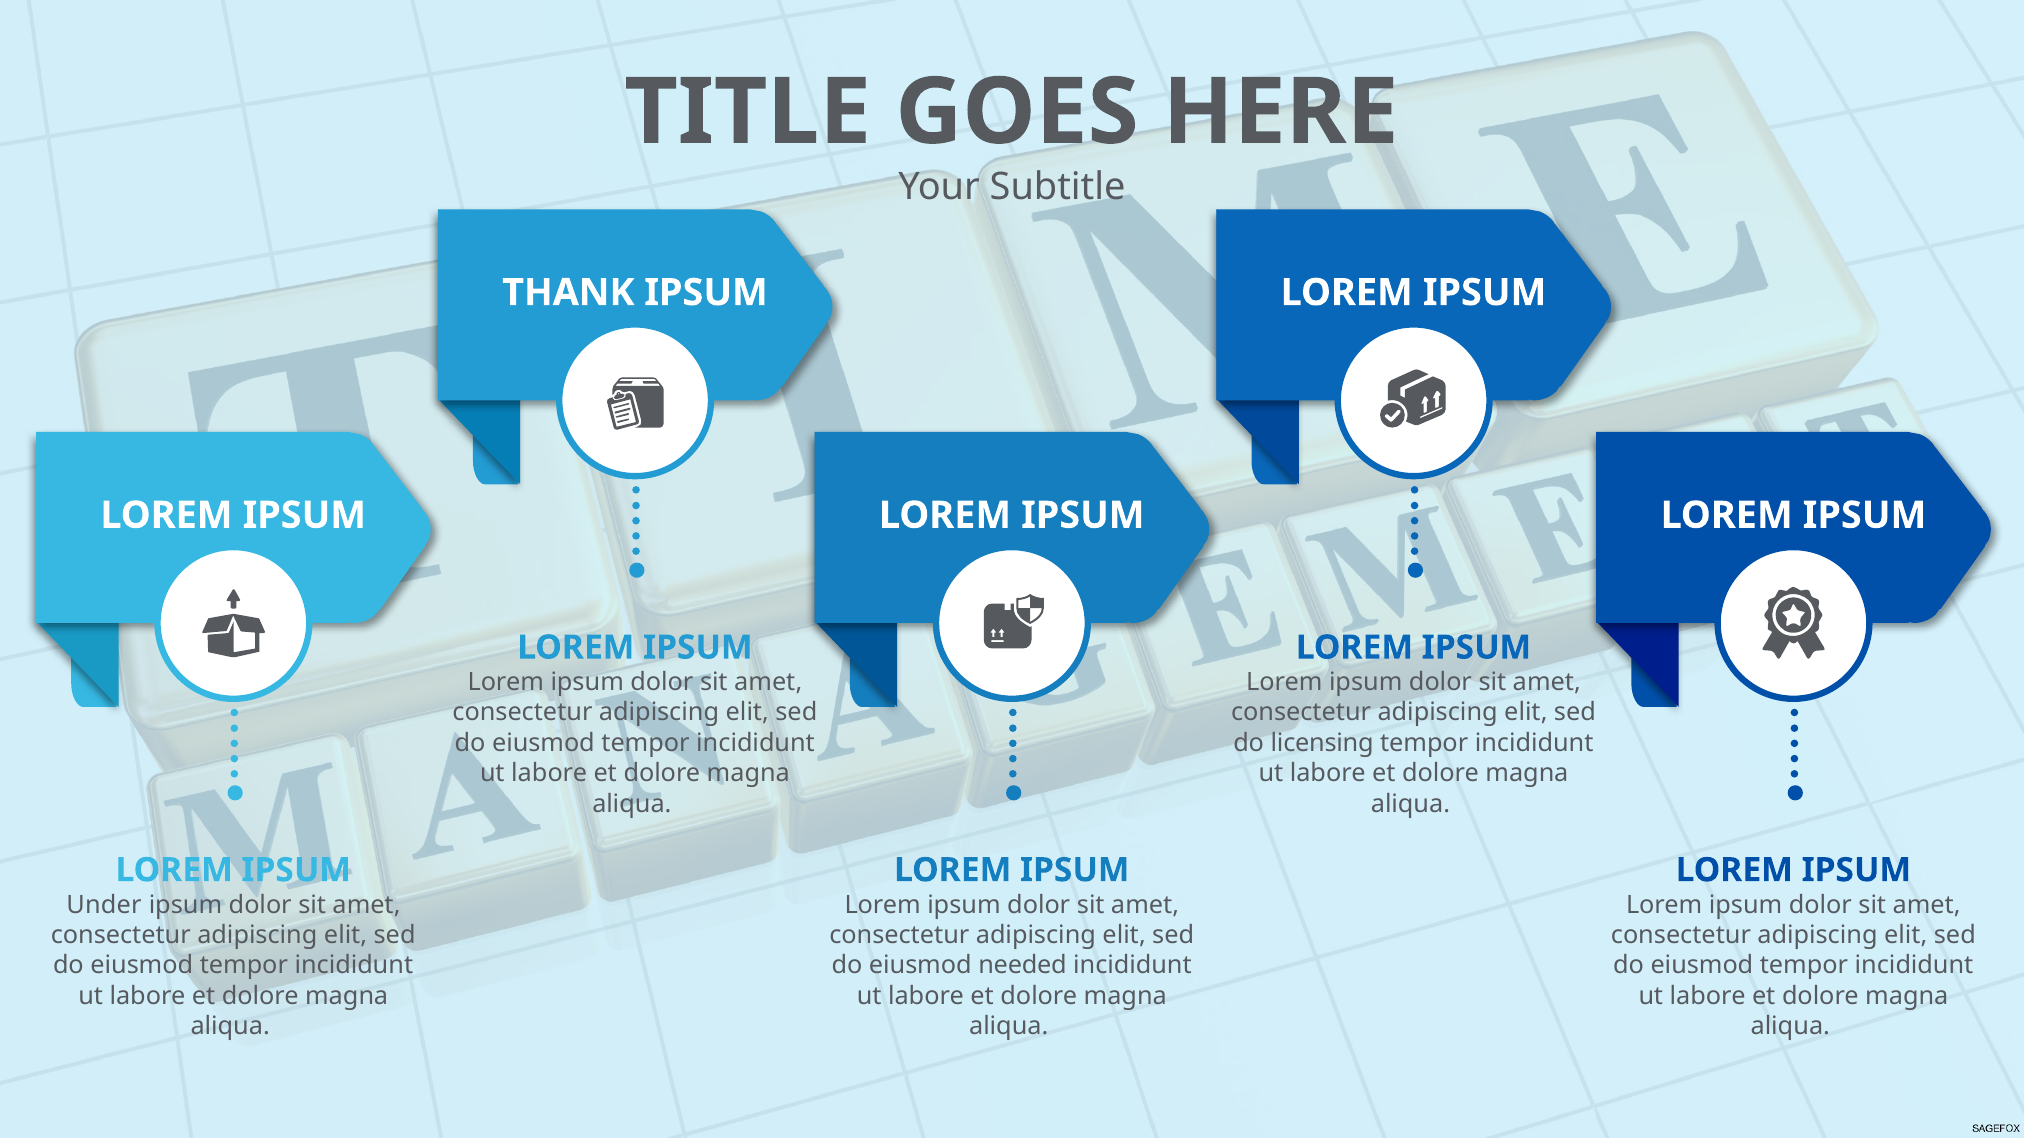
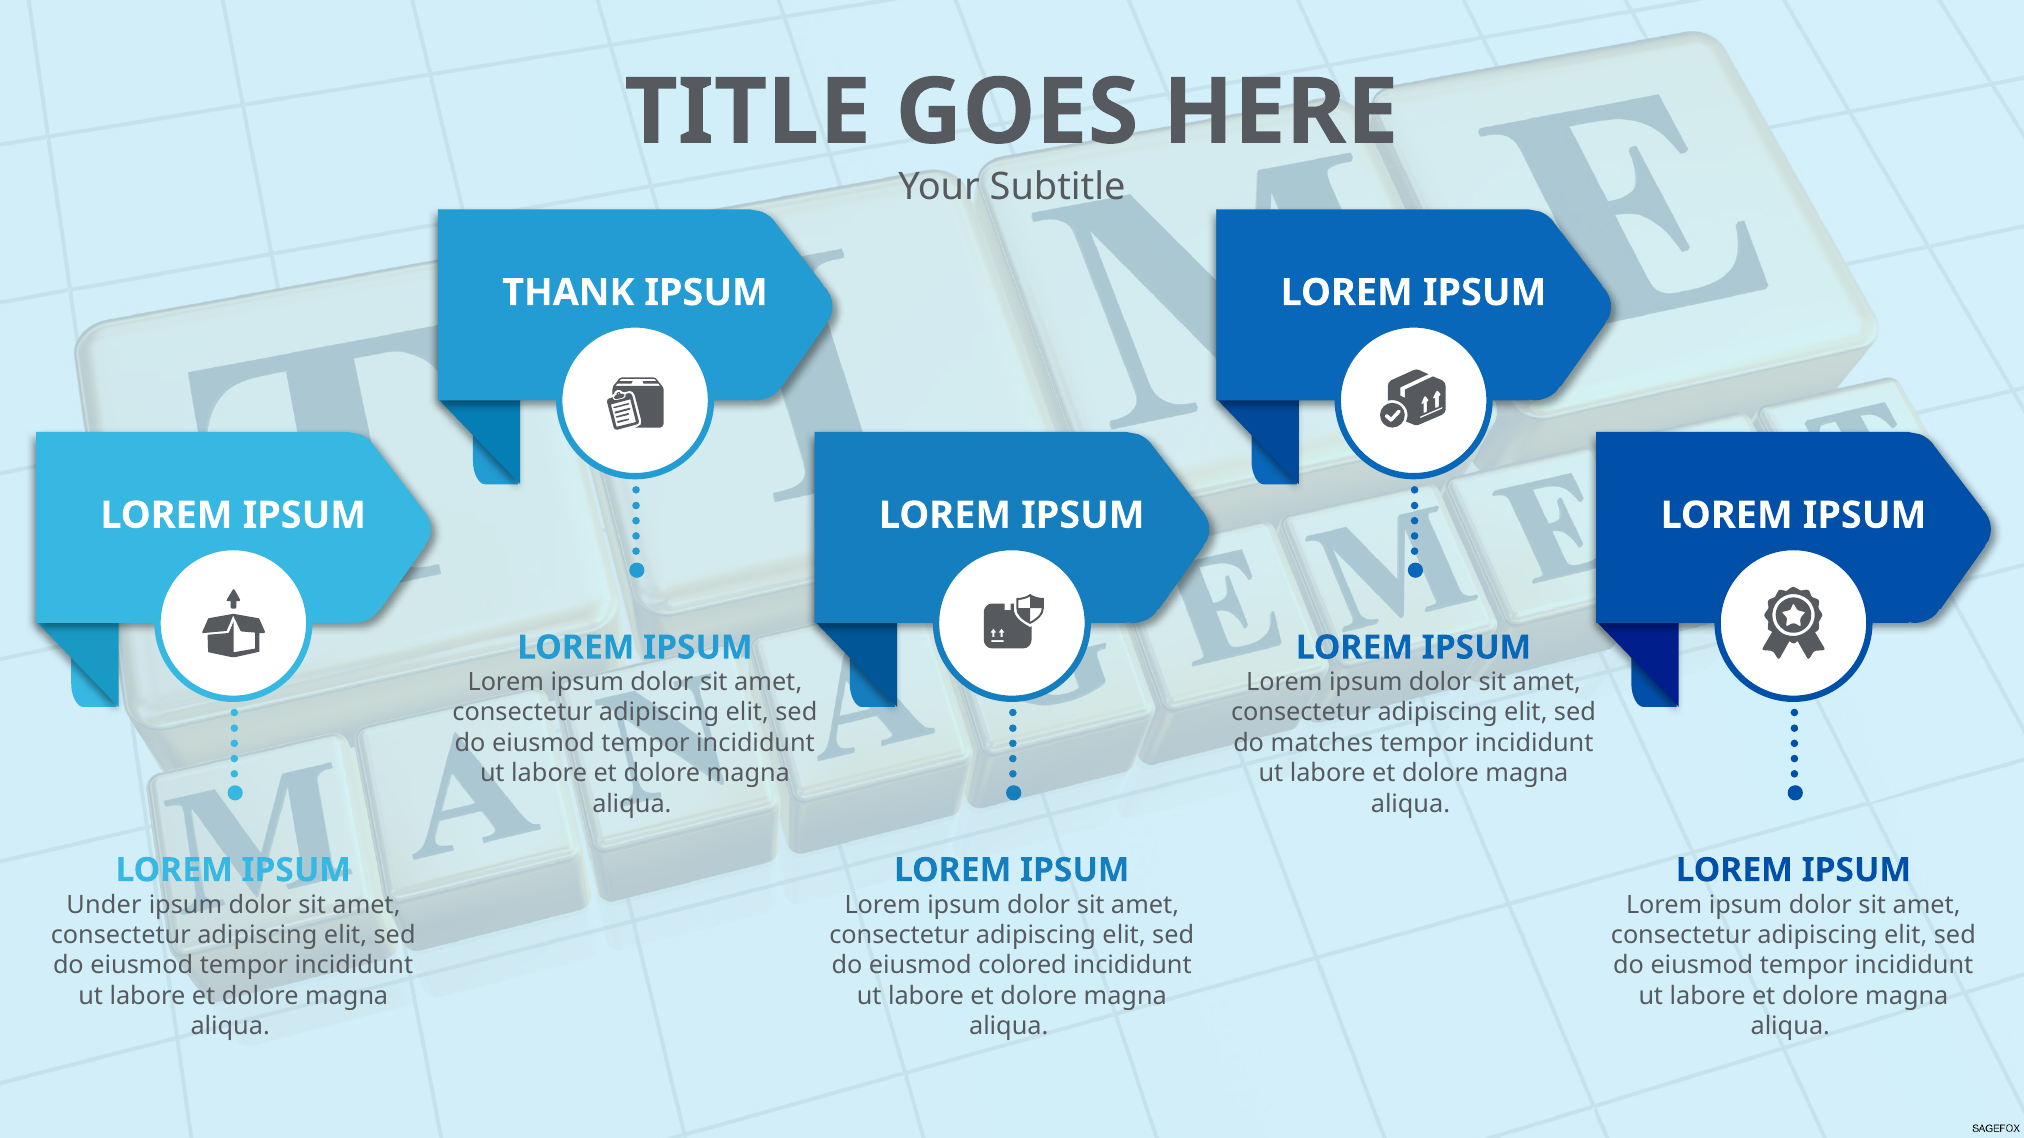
licensing: licensing -> matches
needed: needed -> colored
